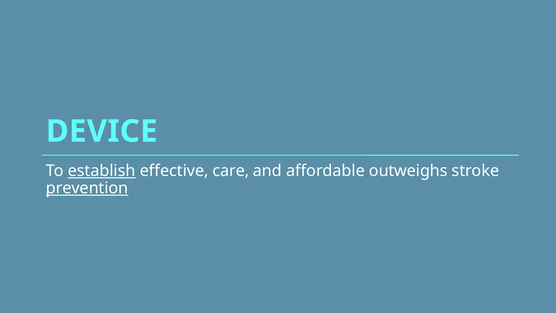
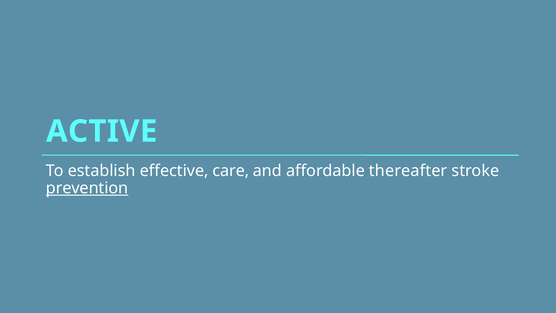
DEVICE: DEVICE -> ACTIVE
establish underline: present -> none
outweighs: outweighs -> thereafter
